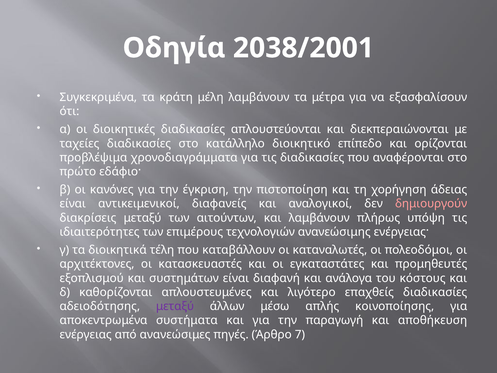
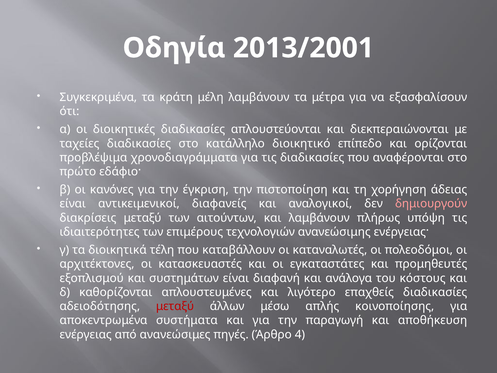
2038/2001: 2038/2001 -> 2013/2001
μεταξύ at (175, 306) colour: purple -> red
7: 7 -> 4
